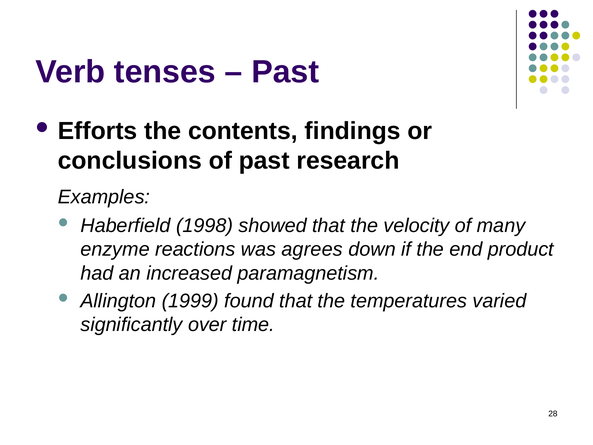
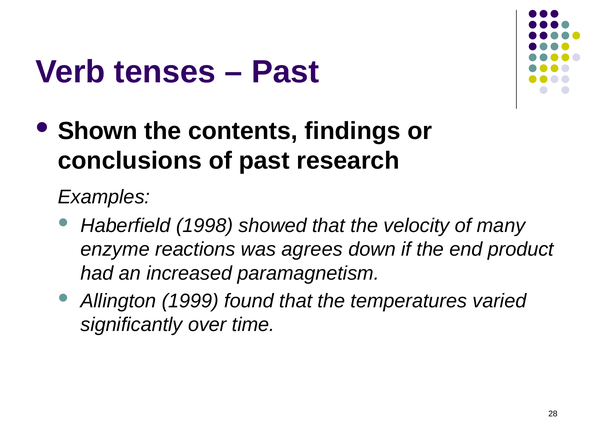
Efforts: Efforts -> Shown
